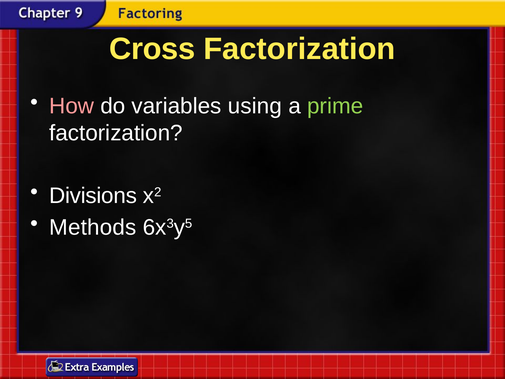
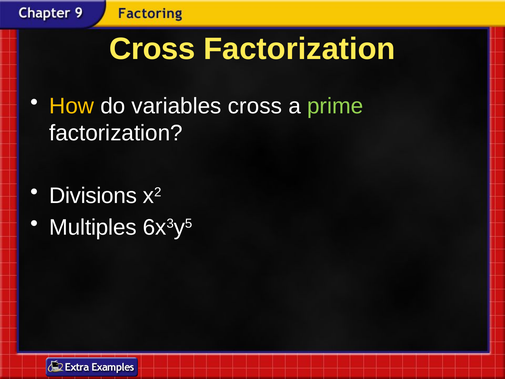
How colour: pink -> yellow
variables using: using -> cross
Methods: Methods -> Multiples
